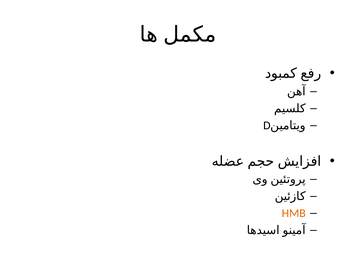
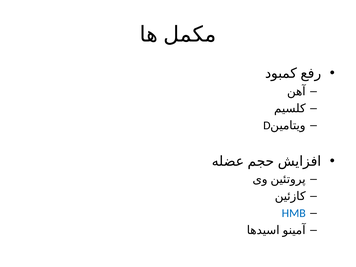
HMB colour: orange -> blue
